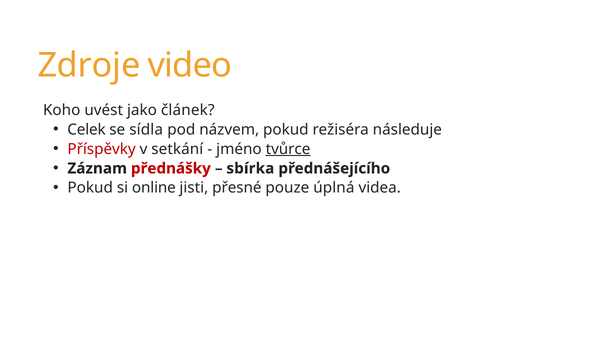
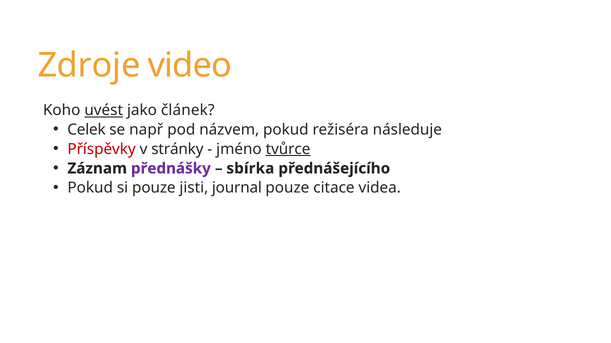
uvést underline: none -> present
sídla: sídla -> např
setkání: setkání -> stránky
přednášky colour: red -> purple
si online: online -> pouze
přesné: přesné -> journal
úplná: úplná -> citace
